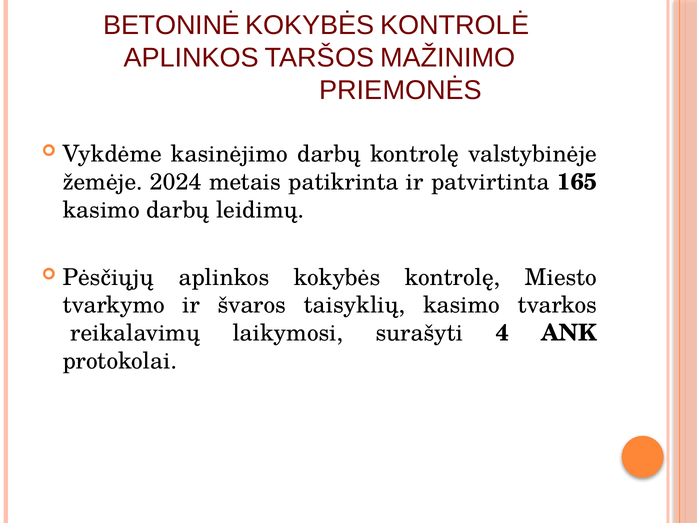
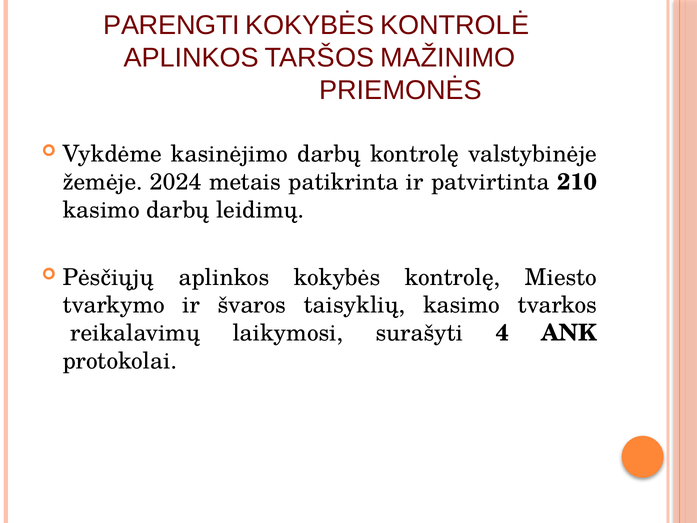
BETONINĖ: BETONINĖ -> PARENGTI
165: 165 -> 210
